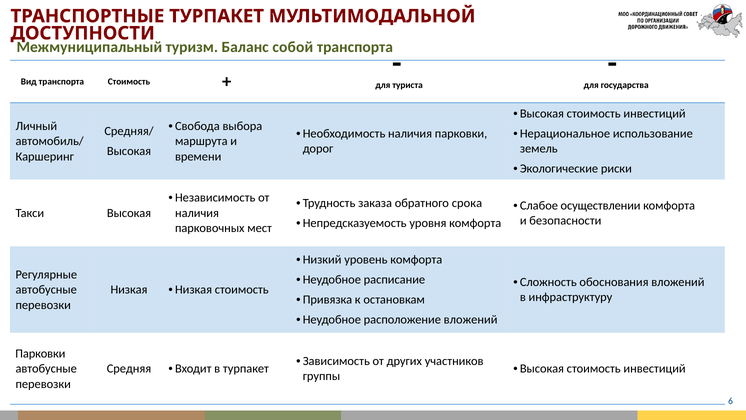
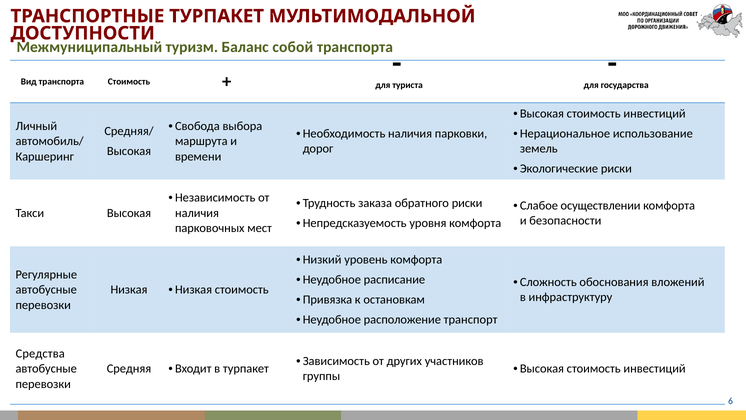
обратного срока: срока -> риски
расположение вложений: вложений -> транспорт
Парковки at (40, 353): Парковки -> Средства
